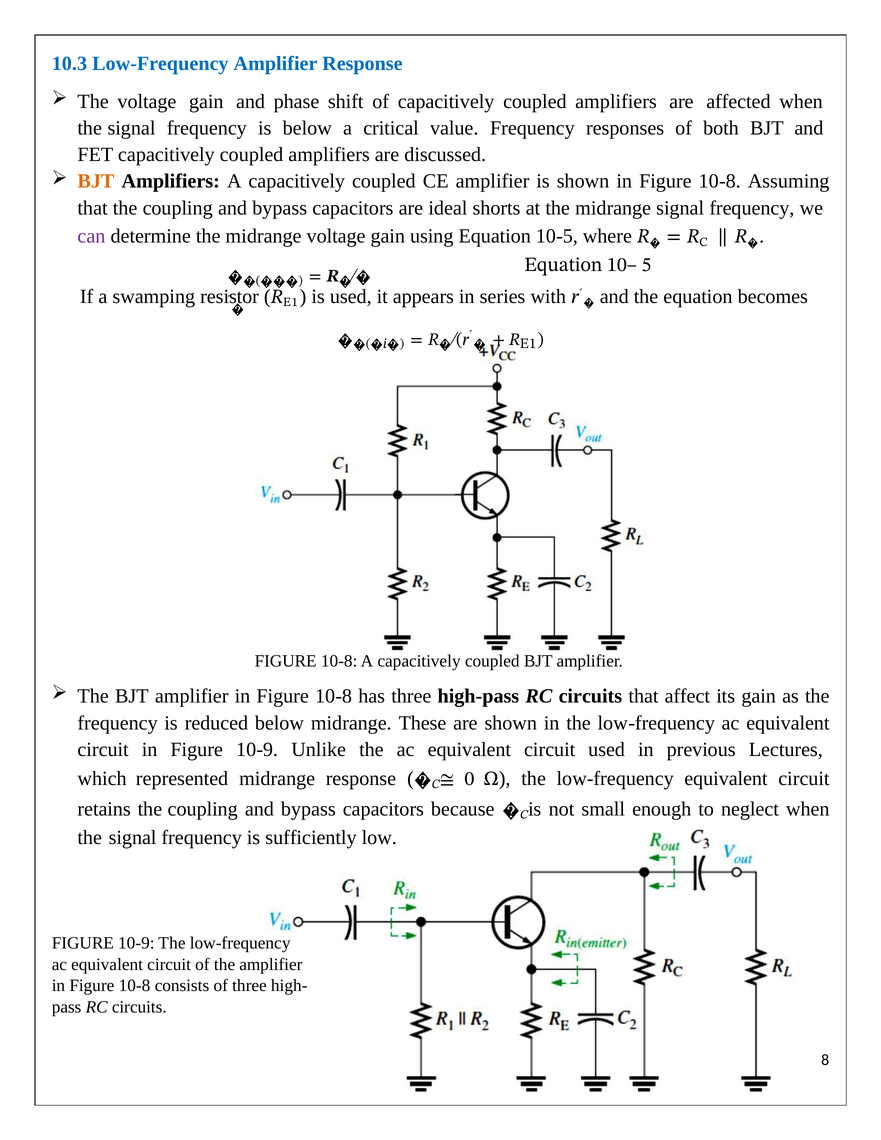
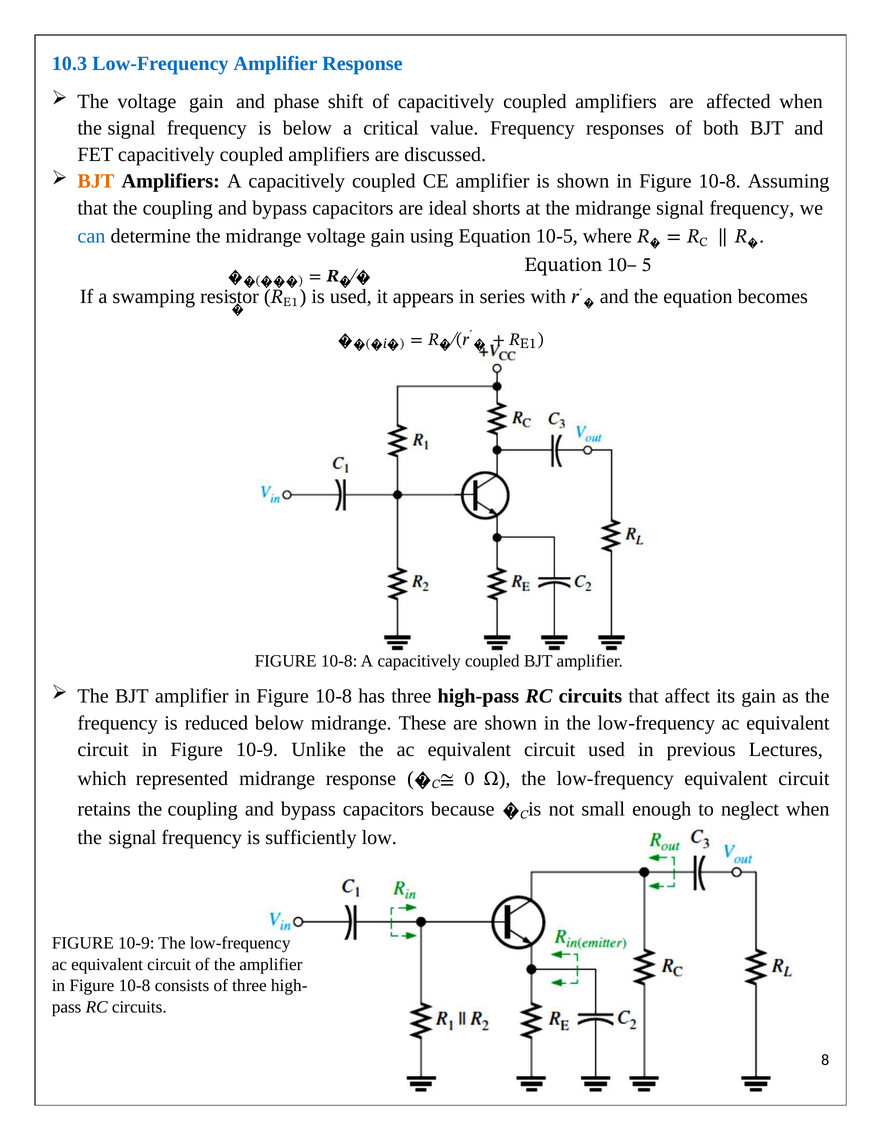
can colour: purple -> blue
